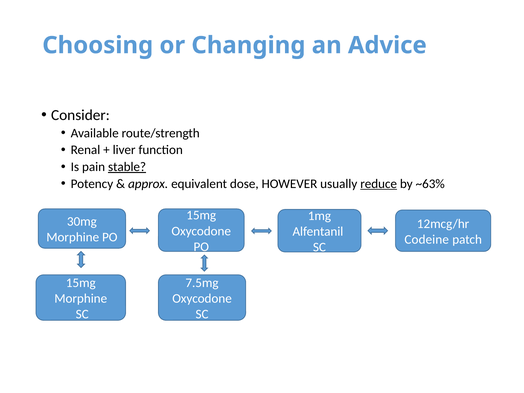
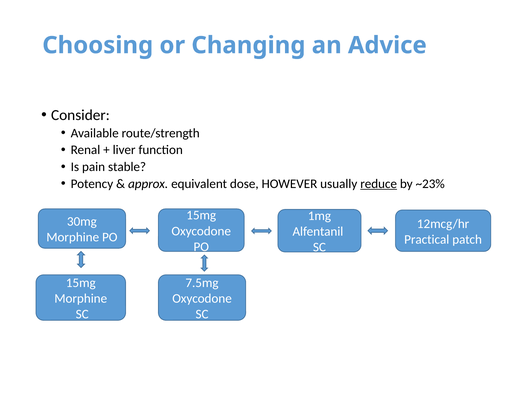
stable underline: present -> none
~63%: ~63% -> ~23%
Codeine: Codeine -> Practical
